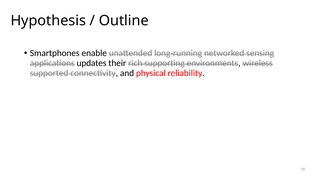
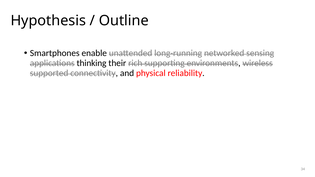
updates: updates -> thinking
